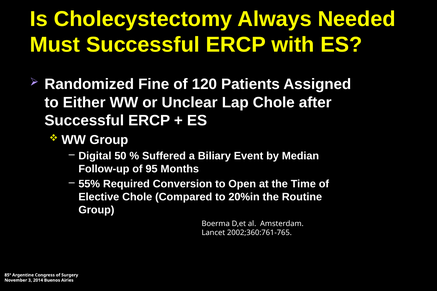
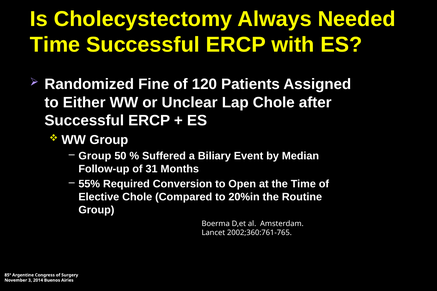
Must at (55, 45): Must -> Time
Digital at (95, 156): Digital -> Group
95: 95 -> 31
